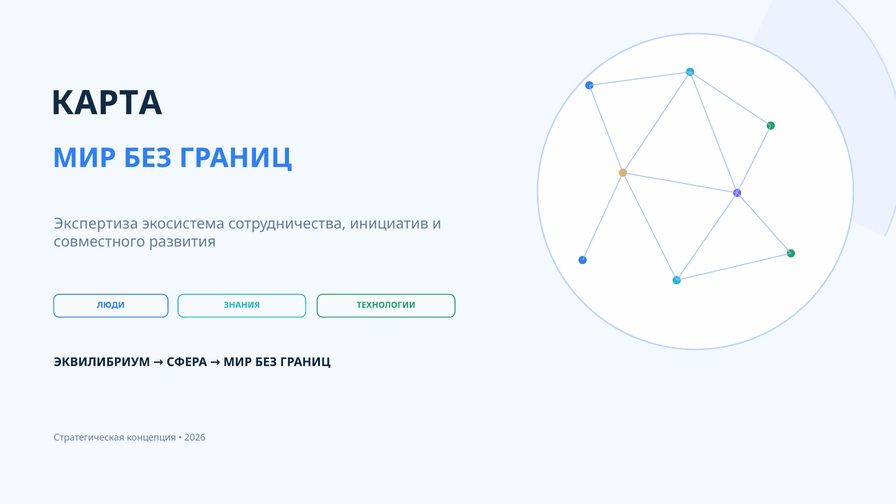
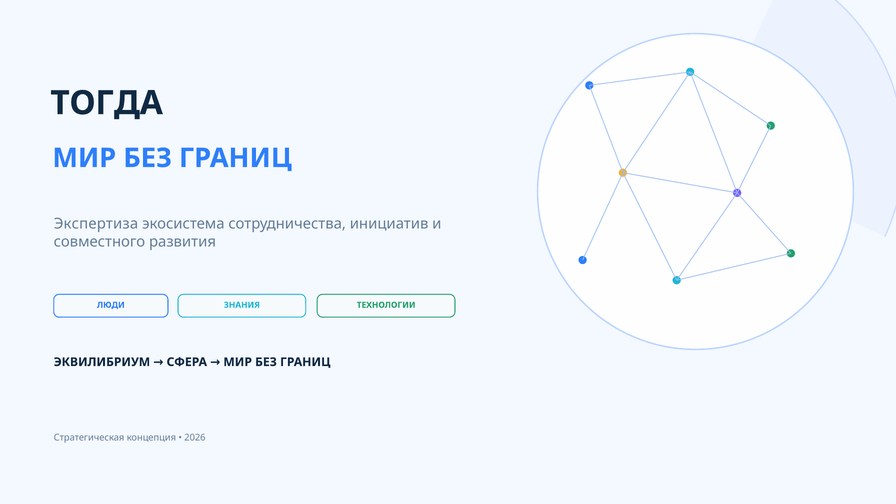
КАРТА: КАРТА -> ТОГДА
